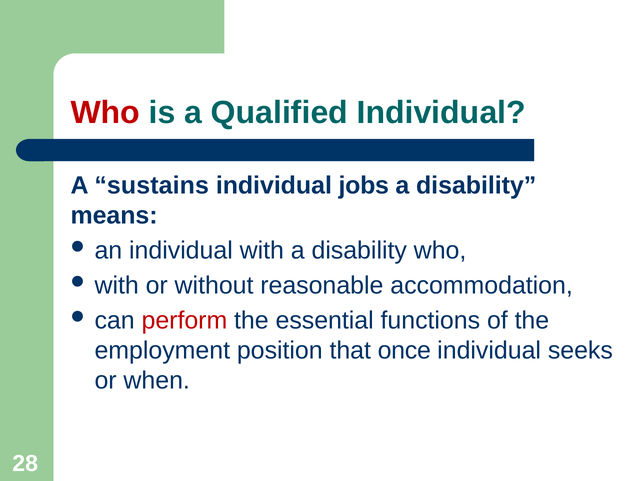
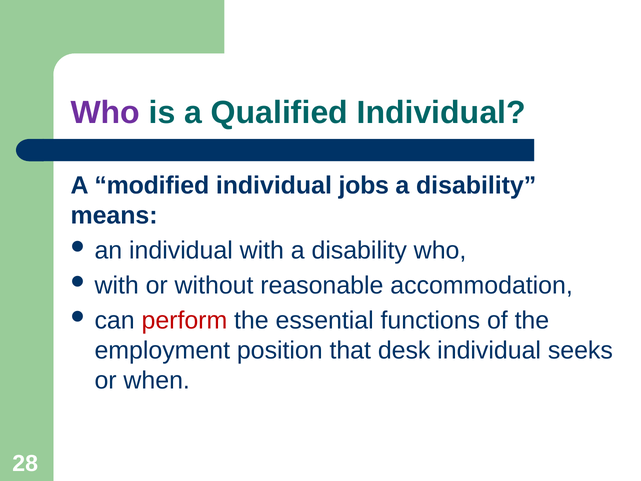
Who at (105, 113) colour: red -> purple
sustains: sustains -> modified
once: once -> desk
